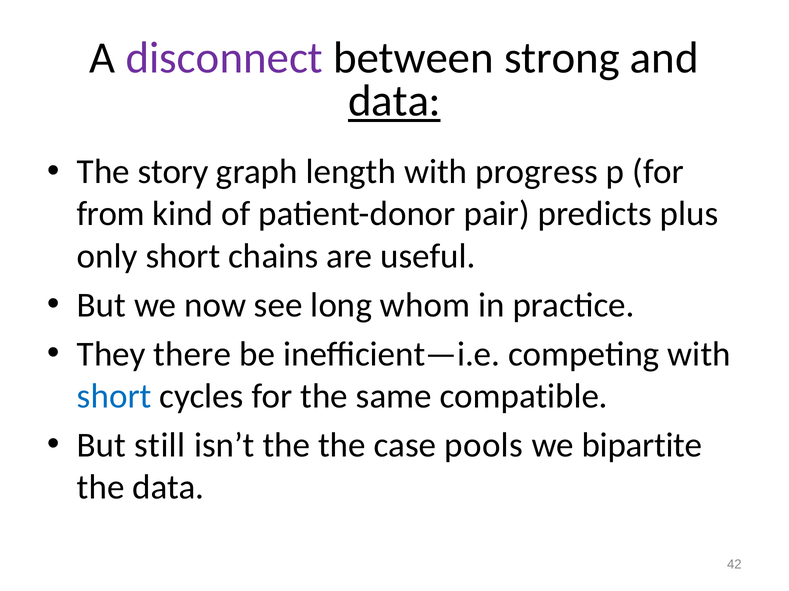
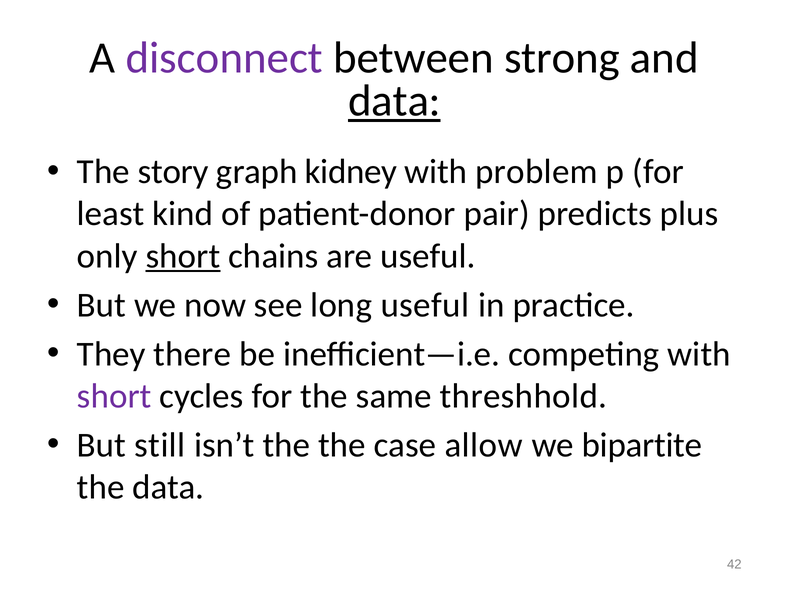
length: length -> kidney
progress: progress -> problem
from: from -> least
short at (183, 256) underline: none -> present
long whom: whom -> useful
short at (114, 397) colour: blue -> purple
compatible: compatible -> threshhold
pools: pools -> allow
